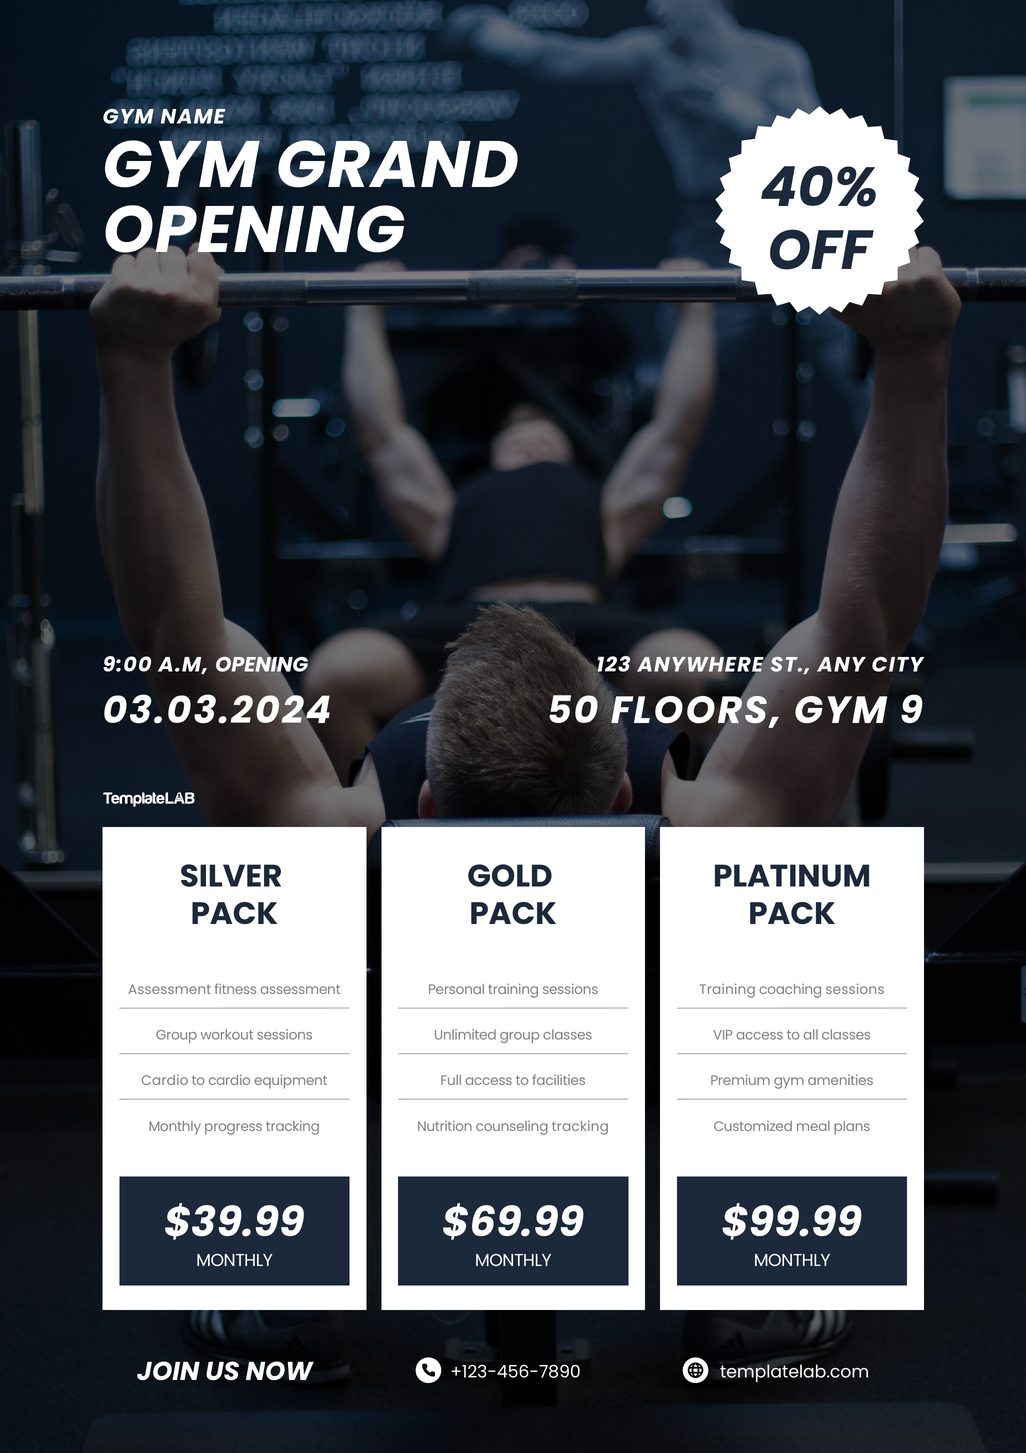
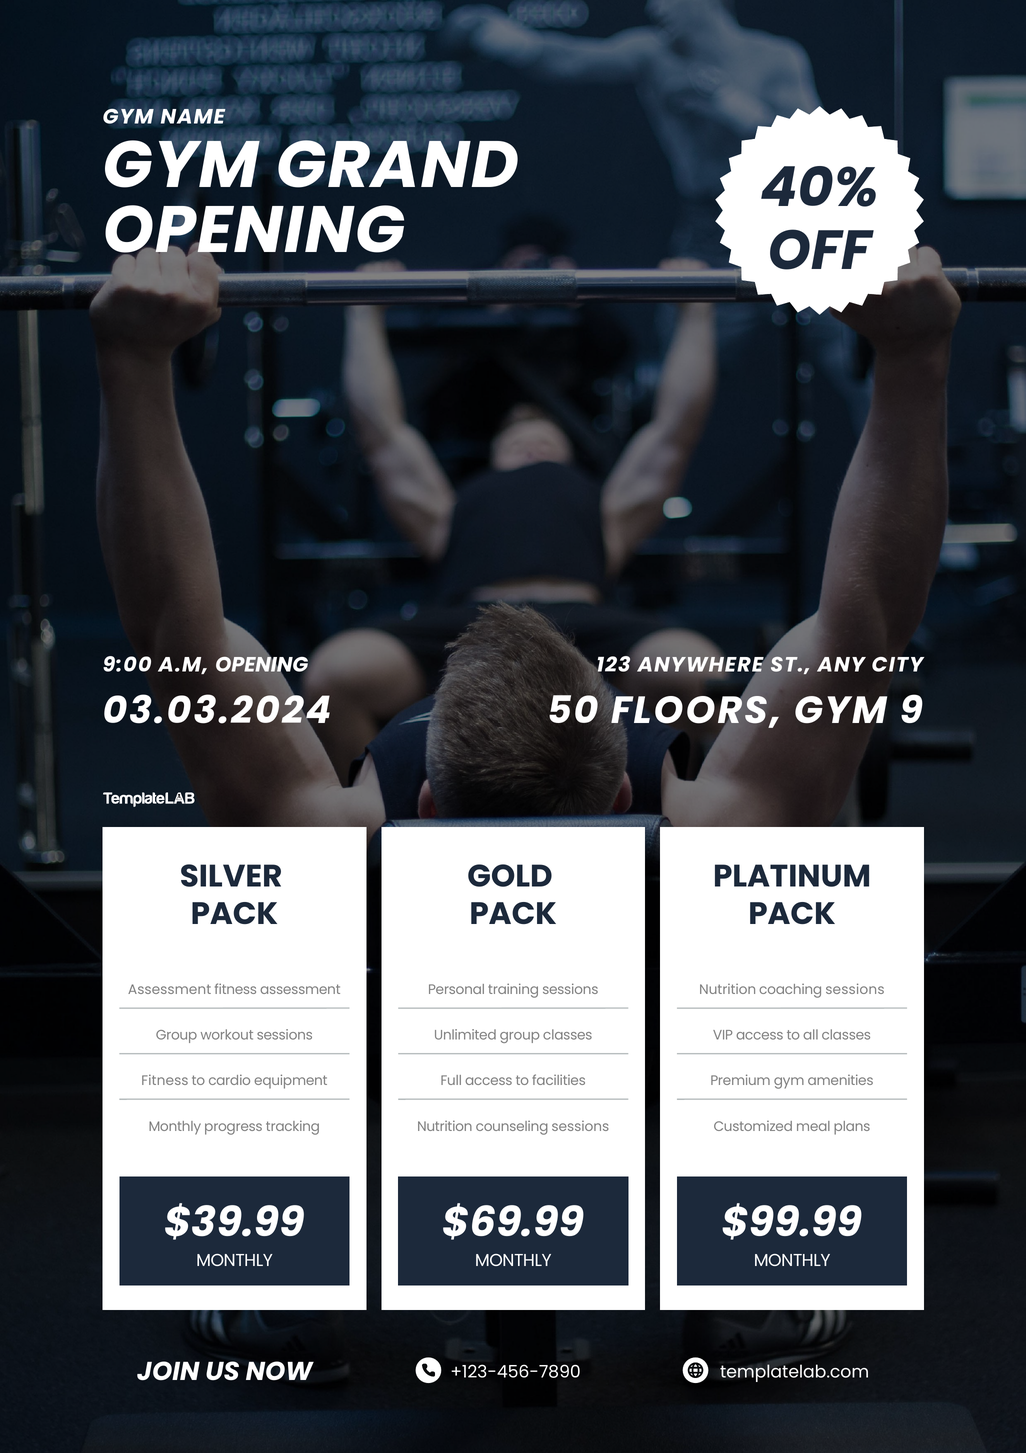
Training at (728, 989): Training -> Nutrition
Cardio at (165, 1080): Cardio -> Fitness
counseling tracking: tracking -> sessions
